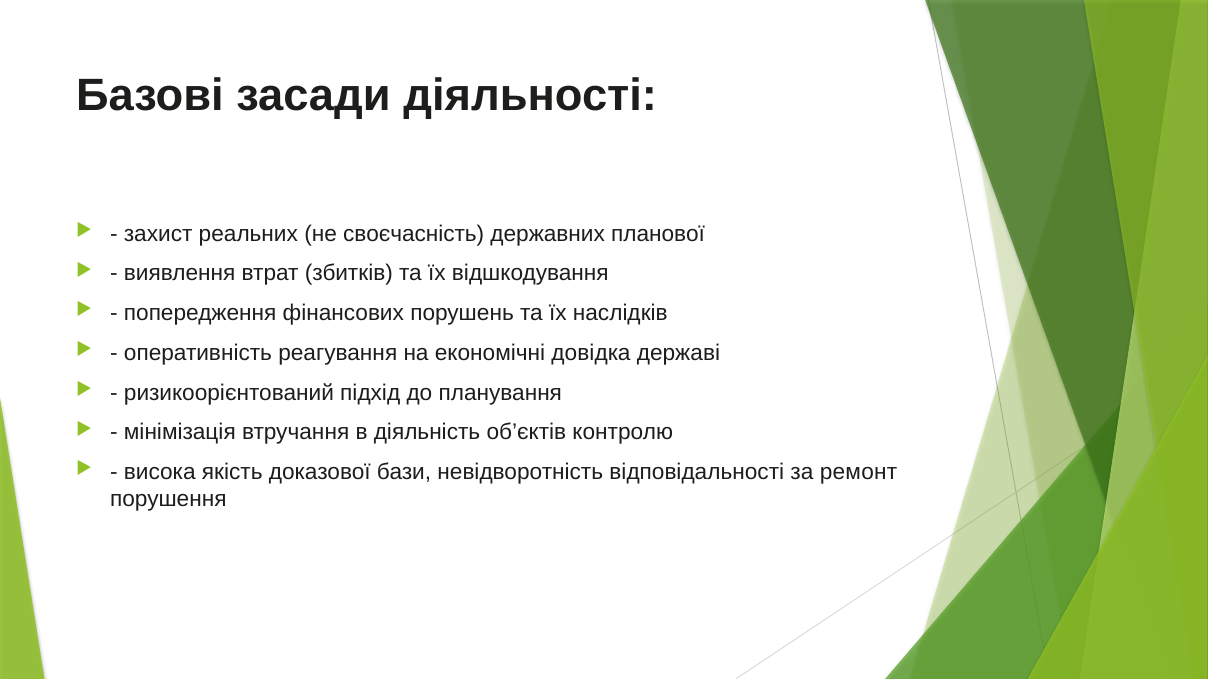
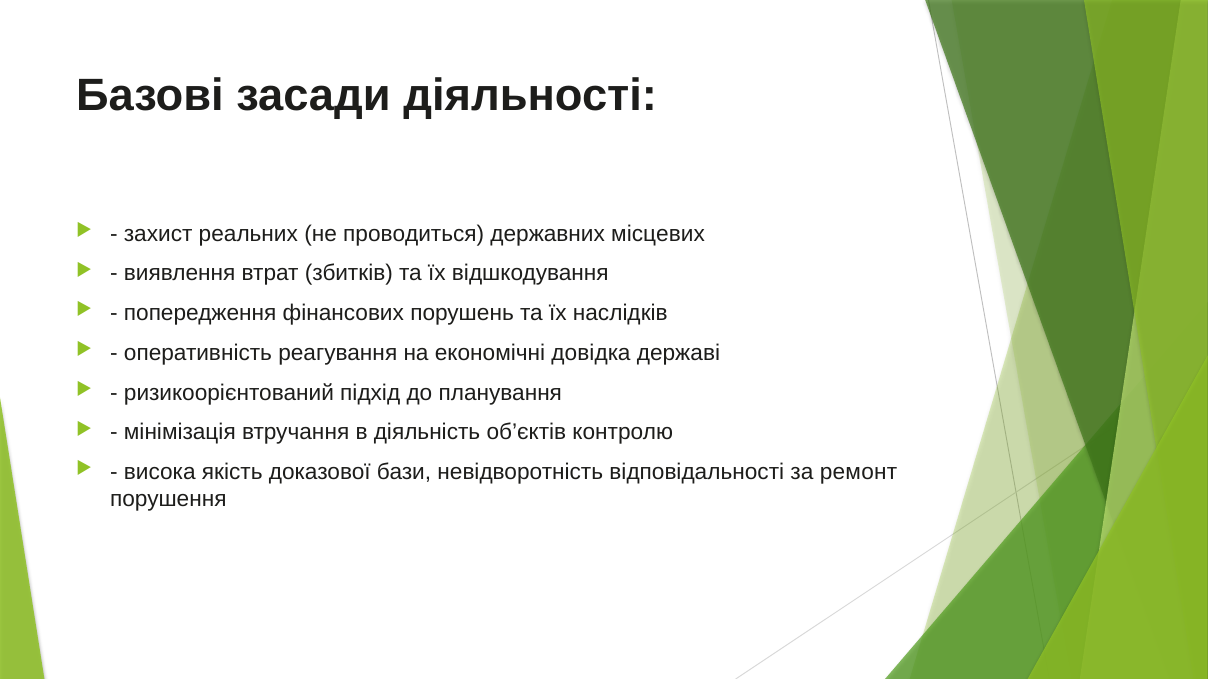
своєчасність: своєчасність -> проводиться
планової: планової -> місцевих
